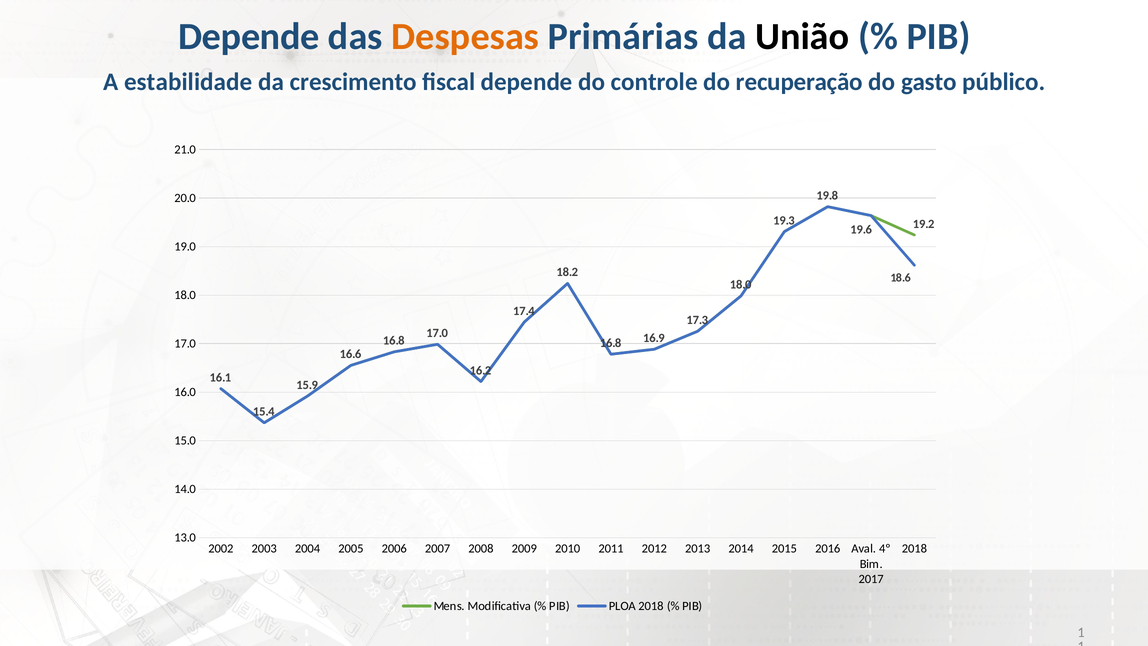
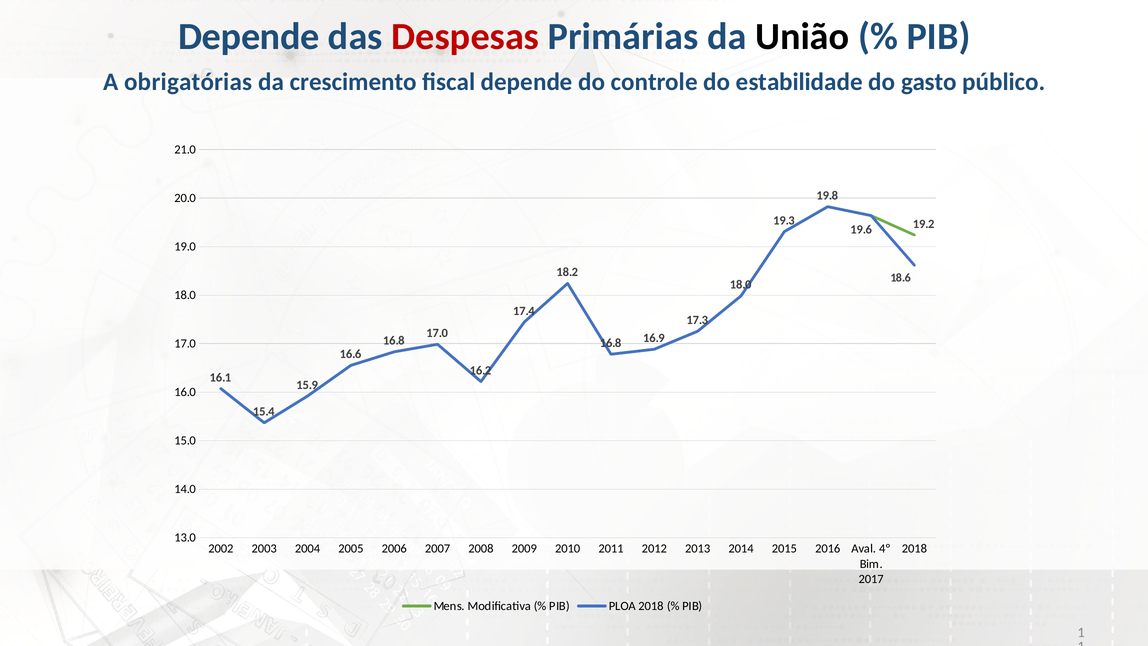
Despesas colour: orange -> red
estabilidade: estabilidade -> obrigatórias
recuperação: recuperação -> estabilidade
